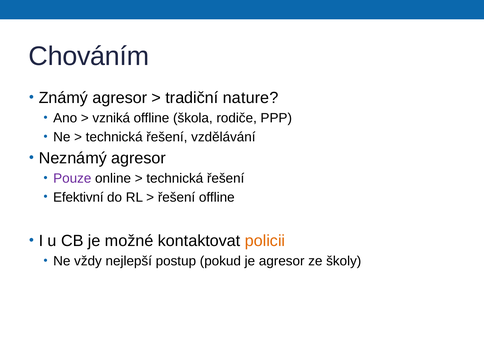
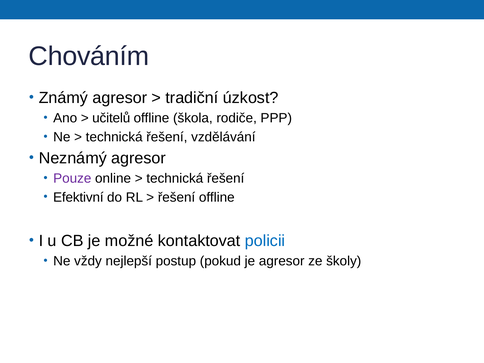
nature: nature -> úzkost
vzniká: vzniká -> učitelů
policii colour: orange -> blue
